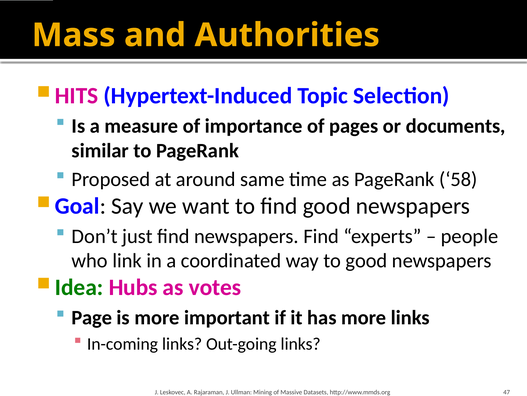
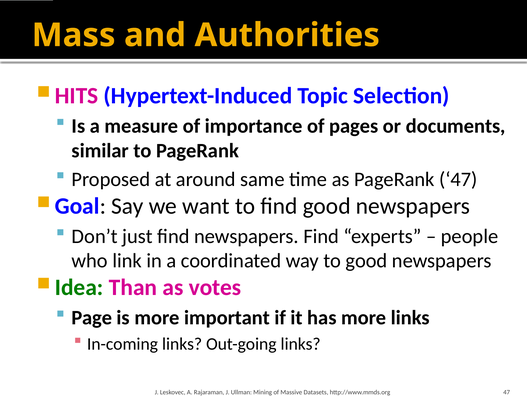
PageRank 58: 58 -> 47
Hubs: Hubs -> Than
